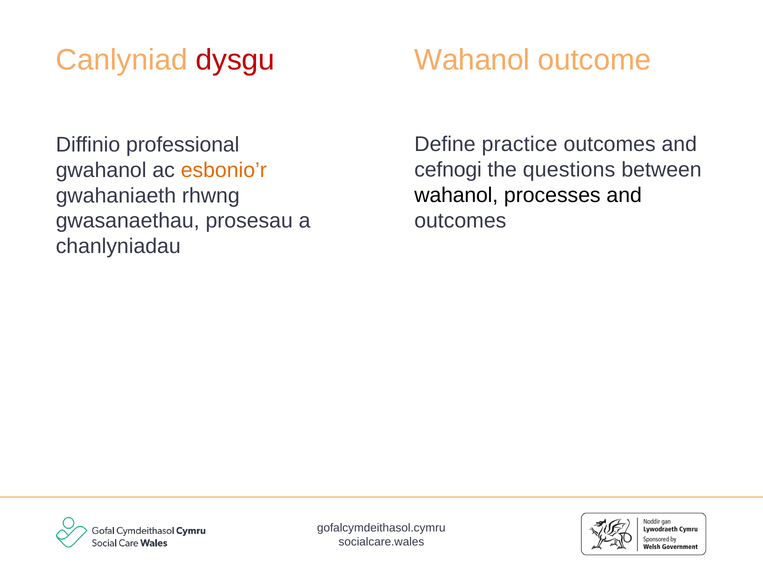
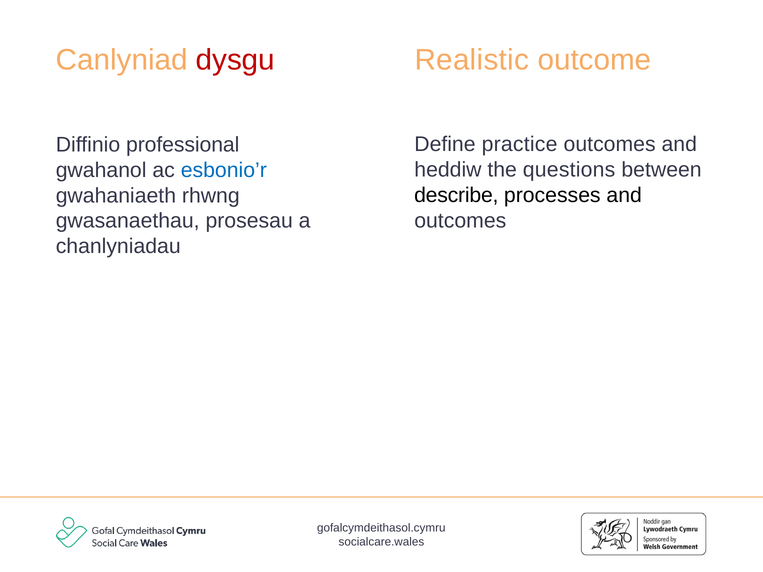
Wahanol at (472, 60): Wahanol -> Realistic
cefnogi: cefnogi -> heddiw
esbonio’r colour: orange -> blue
wahanol at (456, 195): wahanol -> describe
